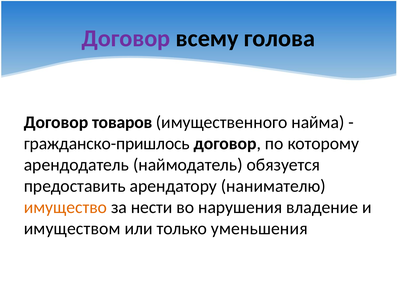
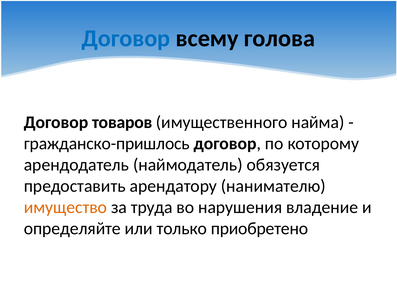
Договор at (126, 38) colour: purple -> blue
нести: нести -> труда
имуществом: имуществом -> определяйте
уменьшения: уменьшения -> приобретено
